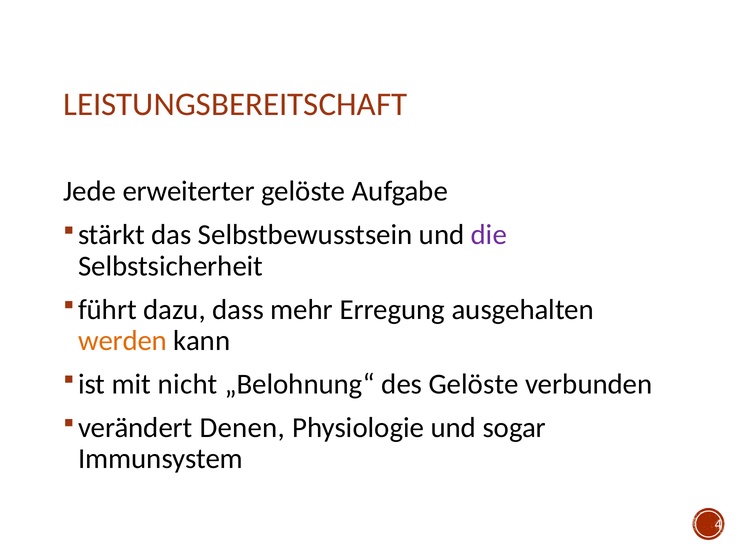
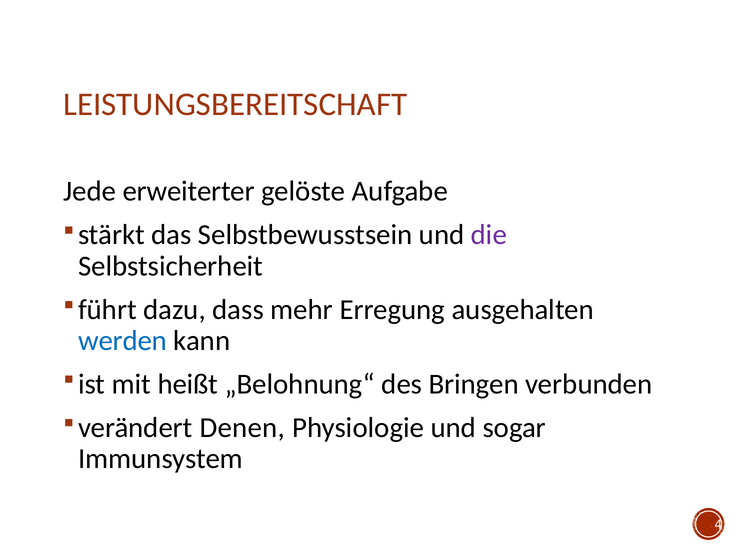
werden colour: orange -> blue
nicht: nicht -> heißt
des Gelöste: Gelöste -> Bringen
